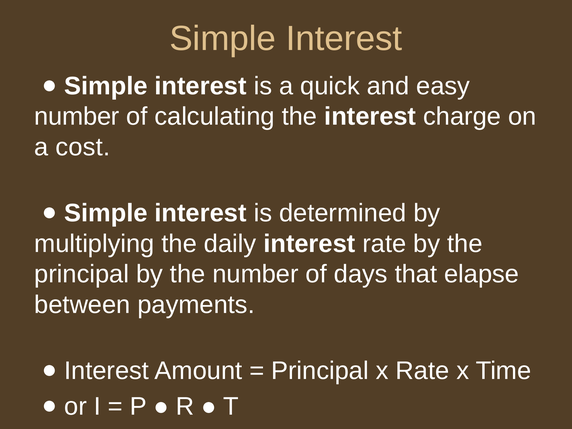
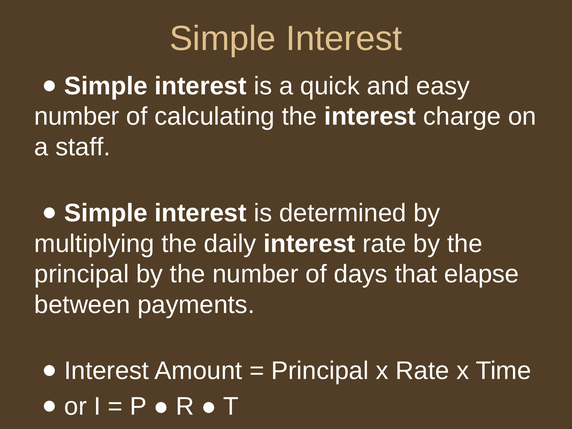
cost: cost -> staff
